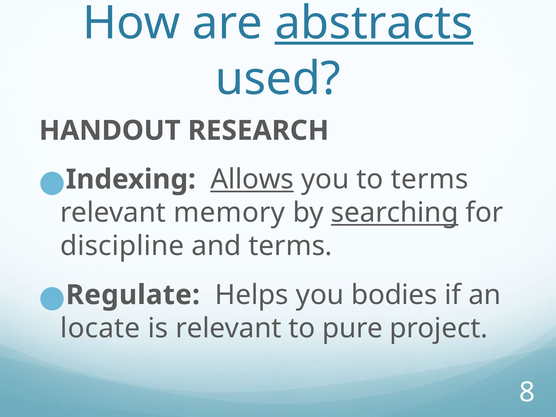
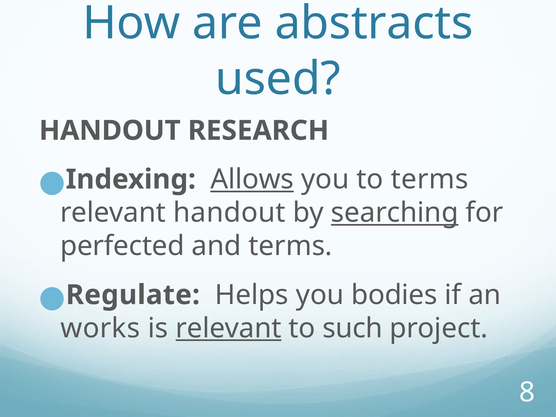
abstracts underline: present -> none
relevant memory: memory -> handout
discipline: discipline -> perfected
locate: locate -> works
relevant at (229, 328) underline: none -> present
pure: pure -> such
